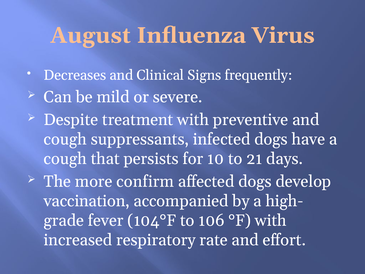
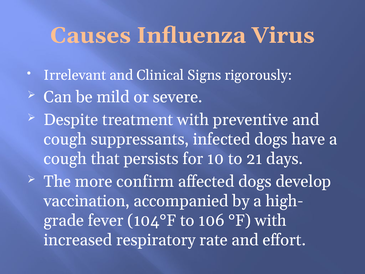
August: August -> Causes
Decreases: Decreases -> Irrelevant
frequently: frequently -> rigorously
